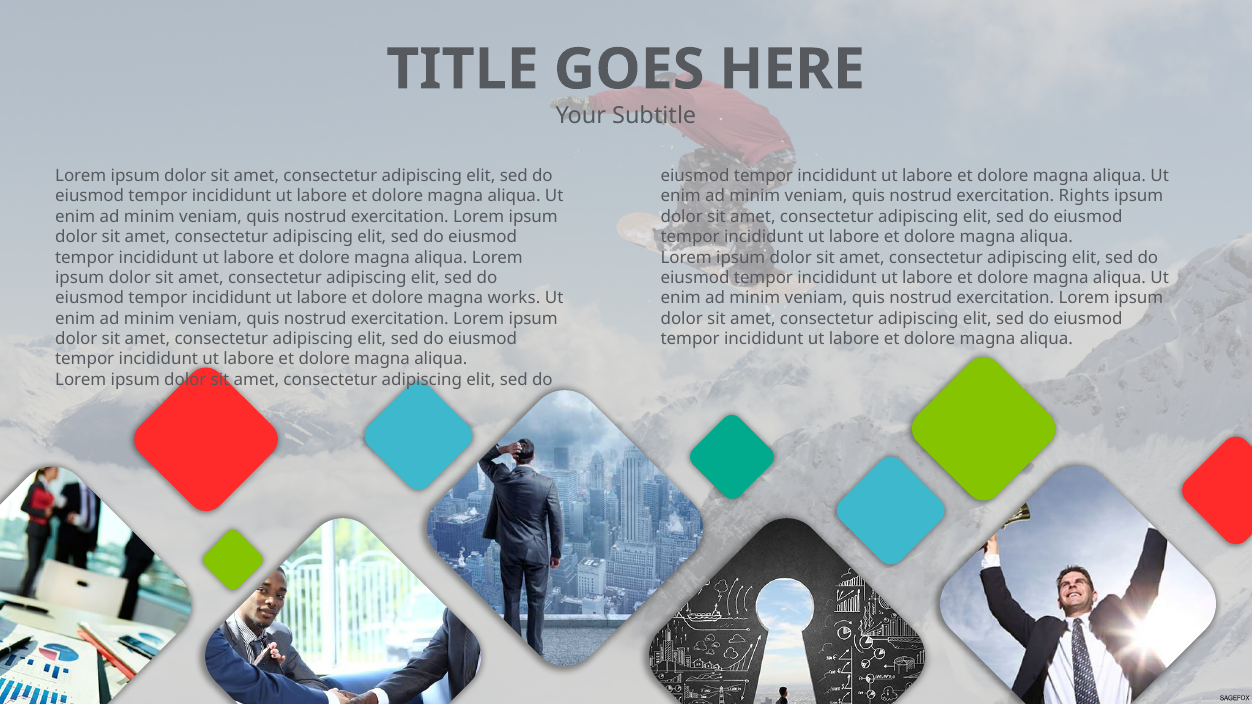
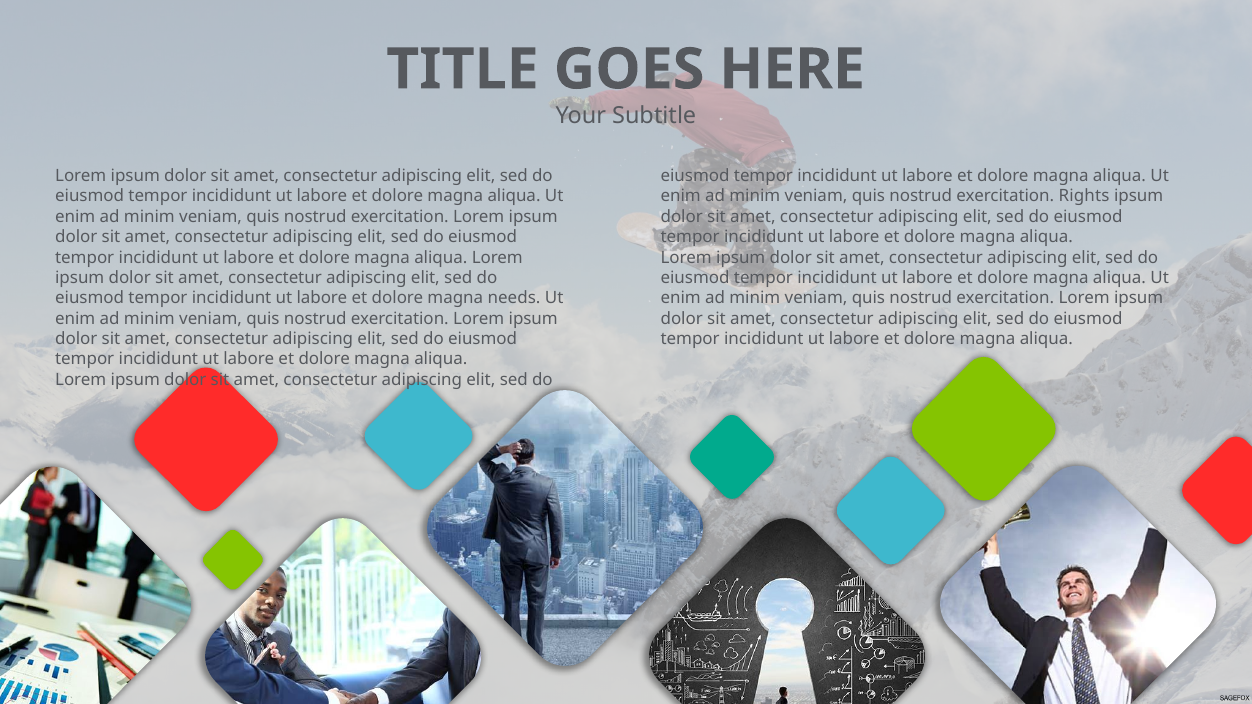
works: works -> needs
